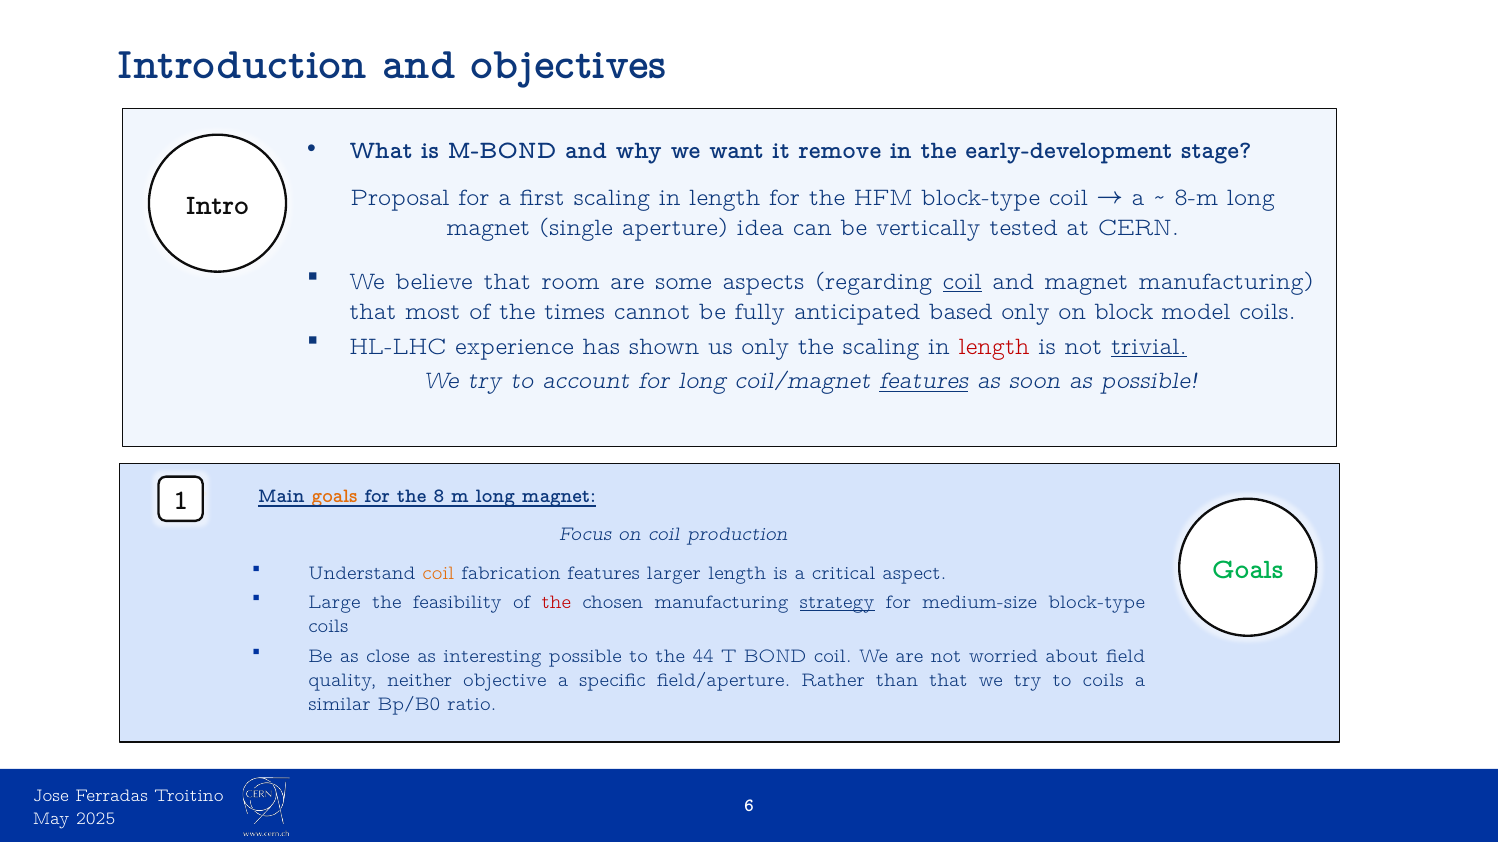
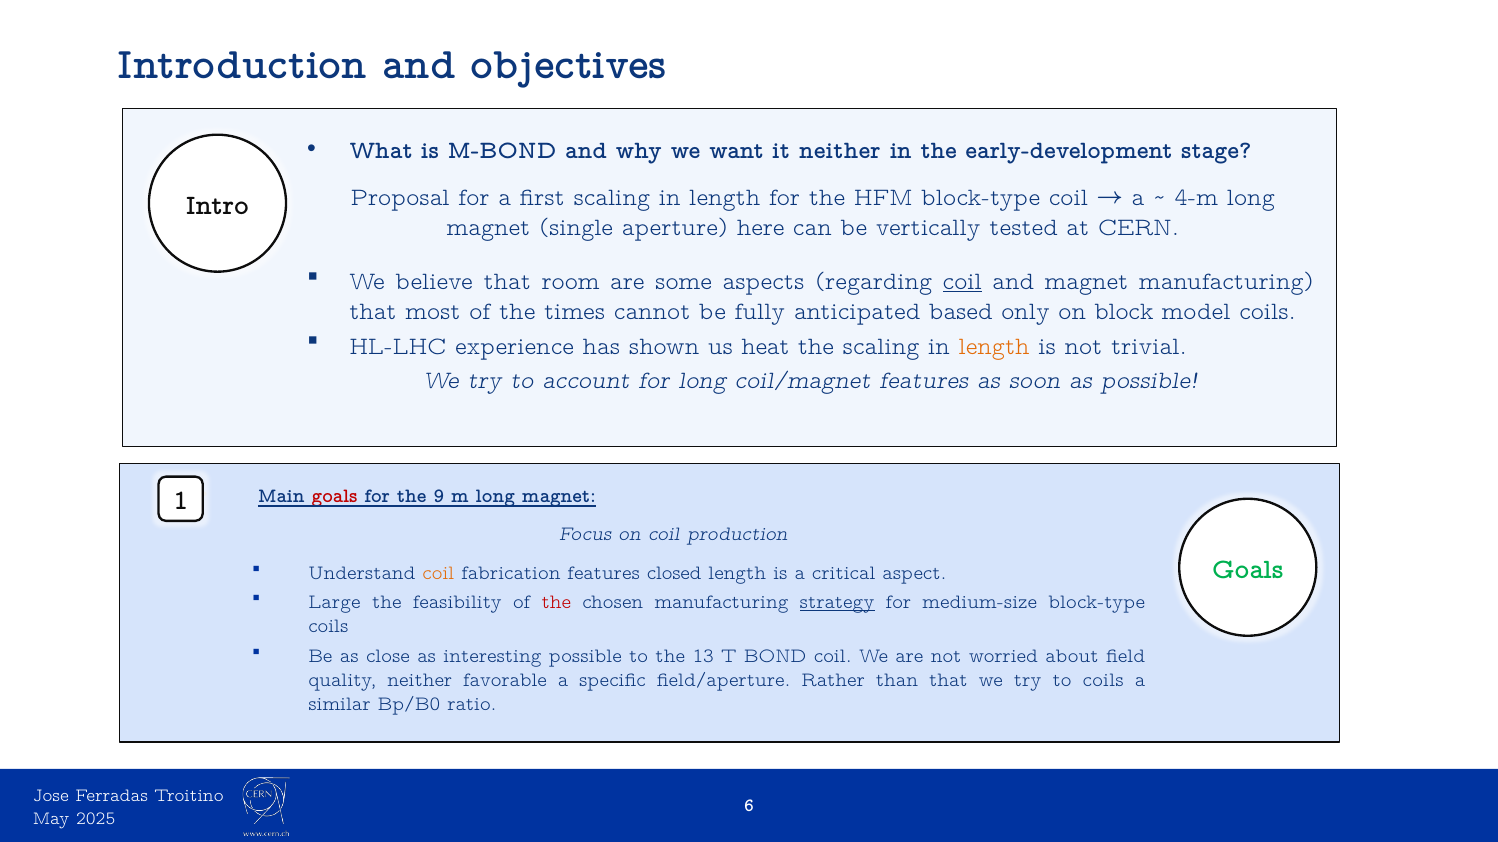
it remove: remove -> neither
8-m: 8-m -> 4-m
idea: idea -> here
us only: only -> heat
length at (994, 346) colour: red -> orange
trivial underline: present -> none
features at (924, 381) underline: present -> none
goals at (335, 496) colour: orange -> red
8: 8 -> 9
larger: larger -> closed
44: 44 -> 13
objective: objective -> favorable
